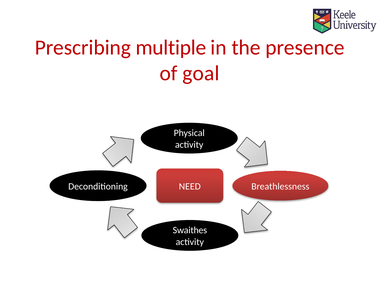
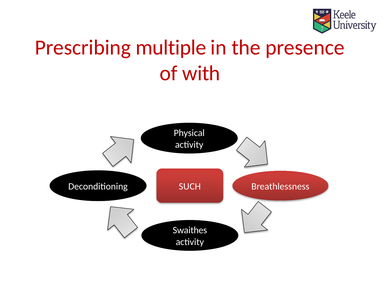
goal: goal -> with
NEED: NEED -> SUCH
